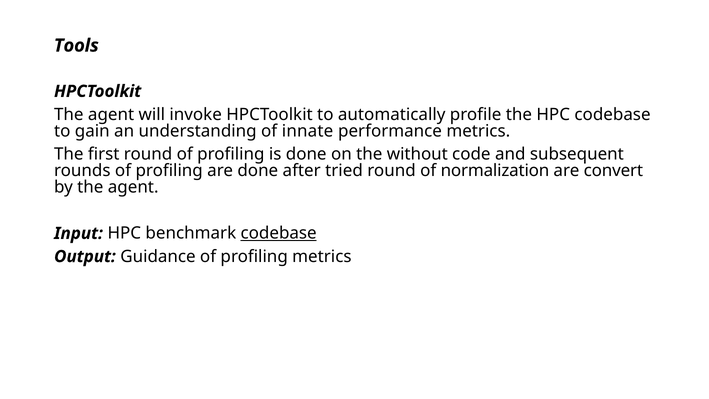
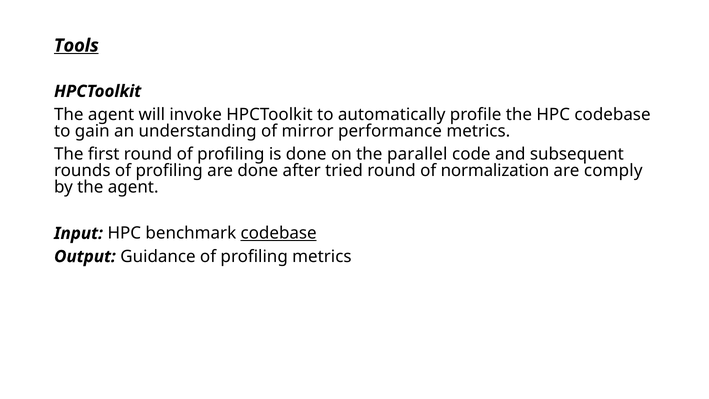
Tools underline: none -> present
innate: innate -> mirror
without: without -> parallel
convert: convert -> comply
